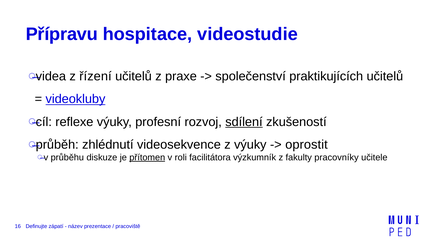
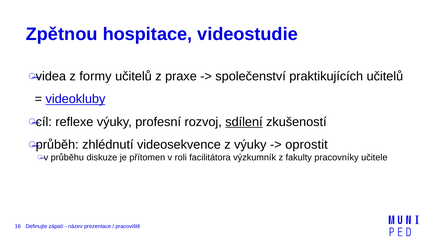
Přípravu: Přípravu -> Zpětnou
řízení: řízení -> formy
přítomen underline: present -> none
